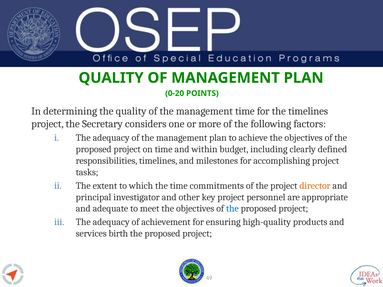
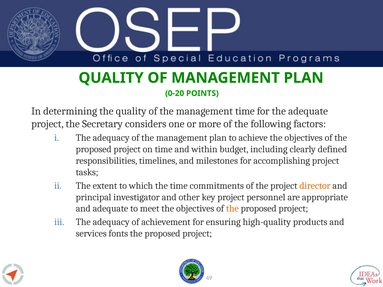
the timelines: timelines -> adequate
the at (232, 209) colour: blue -> orange
birth: birth -> fonts
